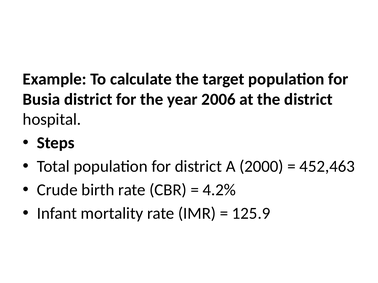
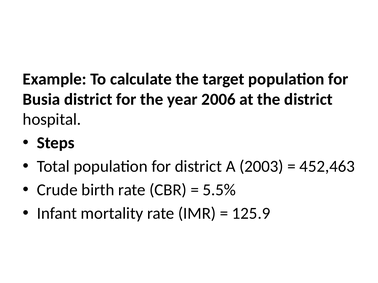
2000: 2000 -> 2003
4.2%: 4.2% -> 5.5%
